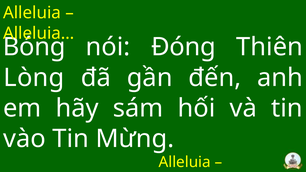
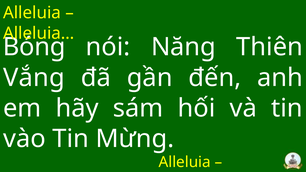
Đóng: Đóng -> Năng
Lòng: Lòng -> Vắng
